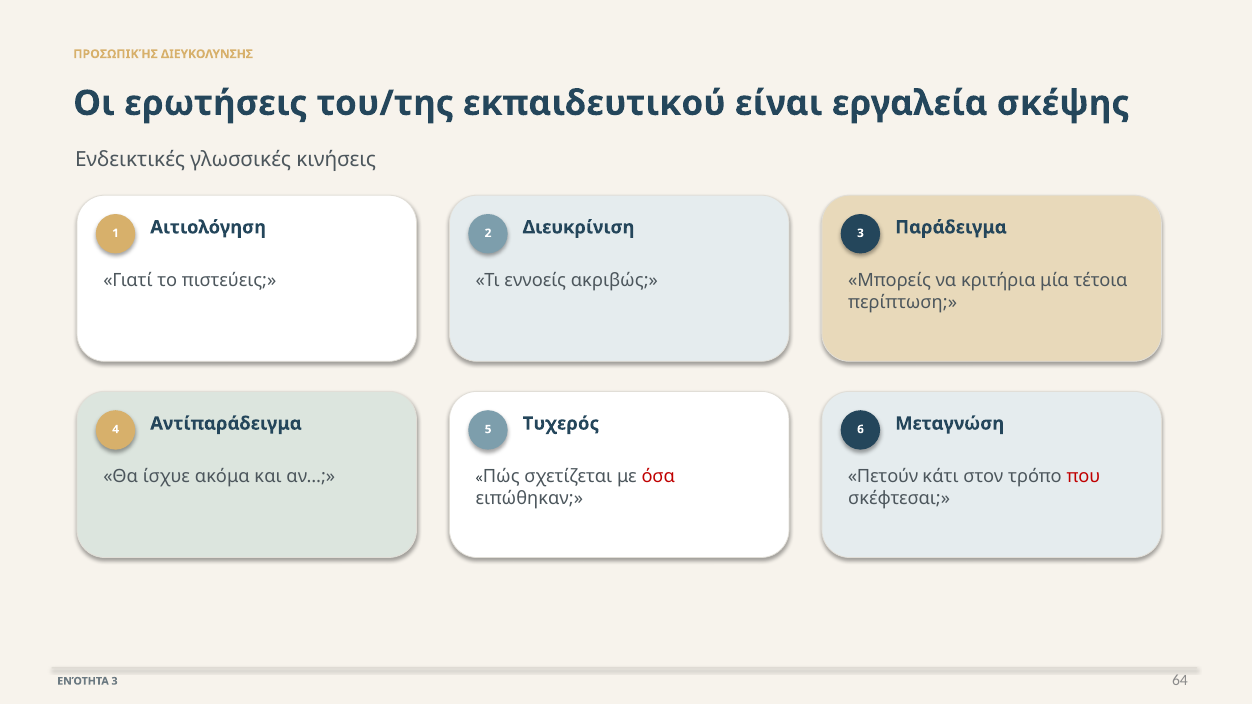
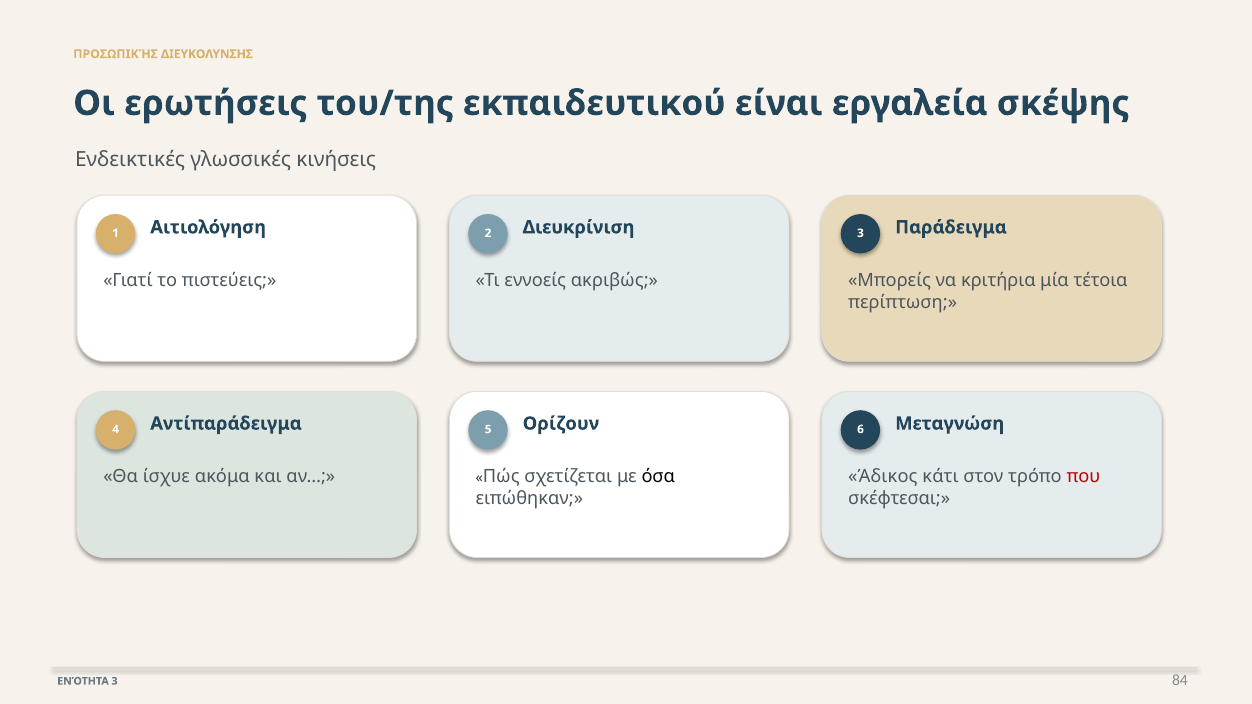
Τυχερός: Τυχερός -> Ορίζουν
όσα colour: red -> black
Πετούν: Πετούν -> Άδικος
64: 64 -> 84
